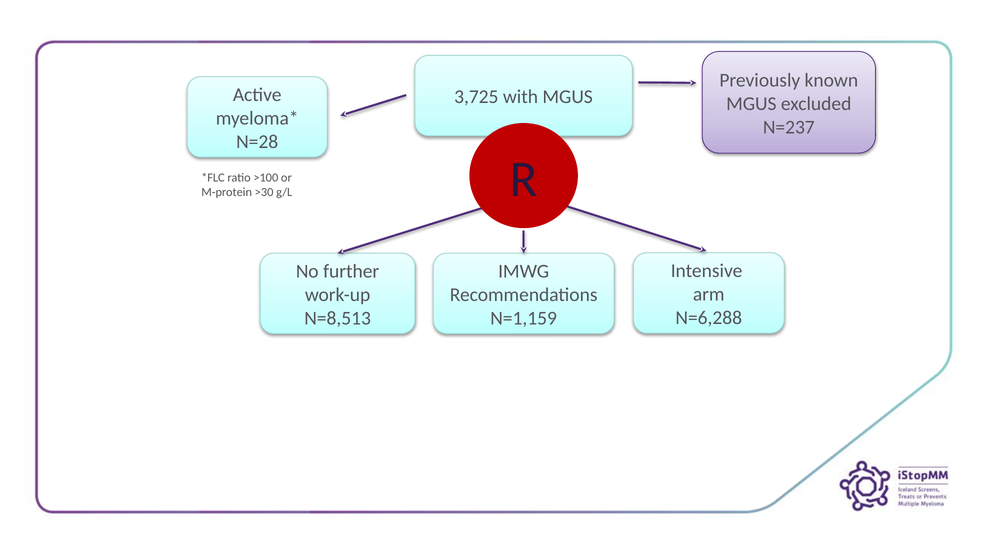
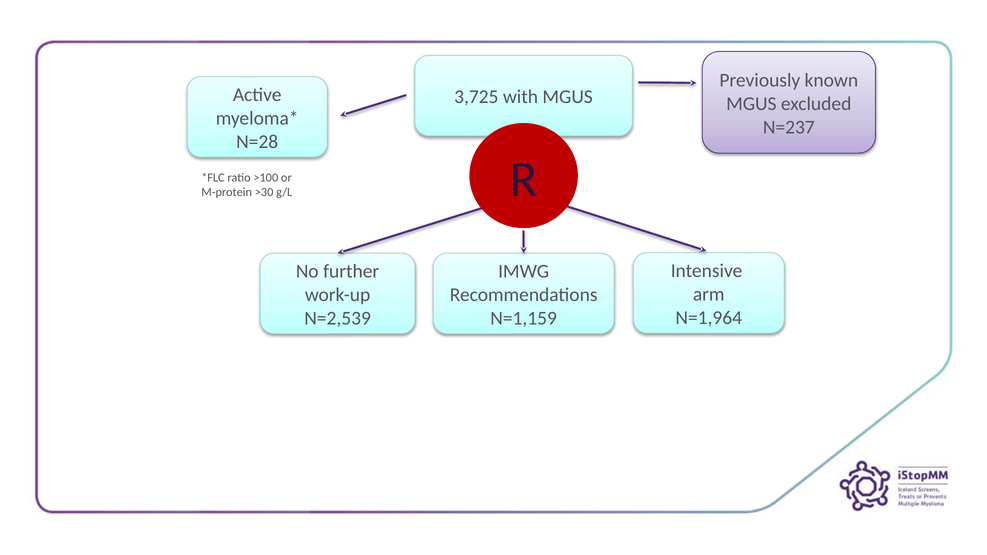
N=6,288: N=6,288 -> N=1,964
N=8,513: N=8,513 -> N=2,539
